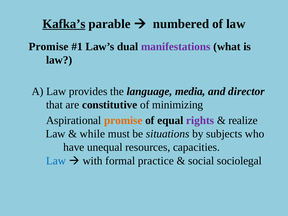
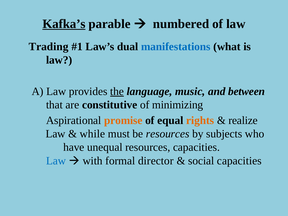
Promise at (49, 47): Promise -> Trading
manifestations colour: purple -> blue
the underline: none -> present
media: media -> music
director: director -> between
rights colour: purple -> orange
be situations: situations -> resources
practice: practice -> director
social sociolegal: sociolegal -> capacities
